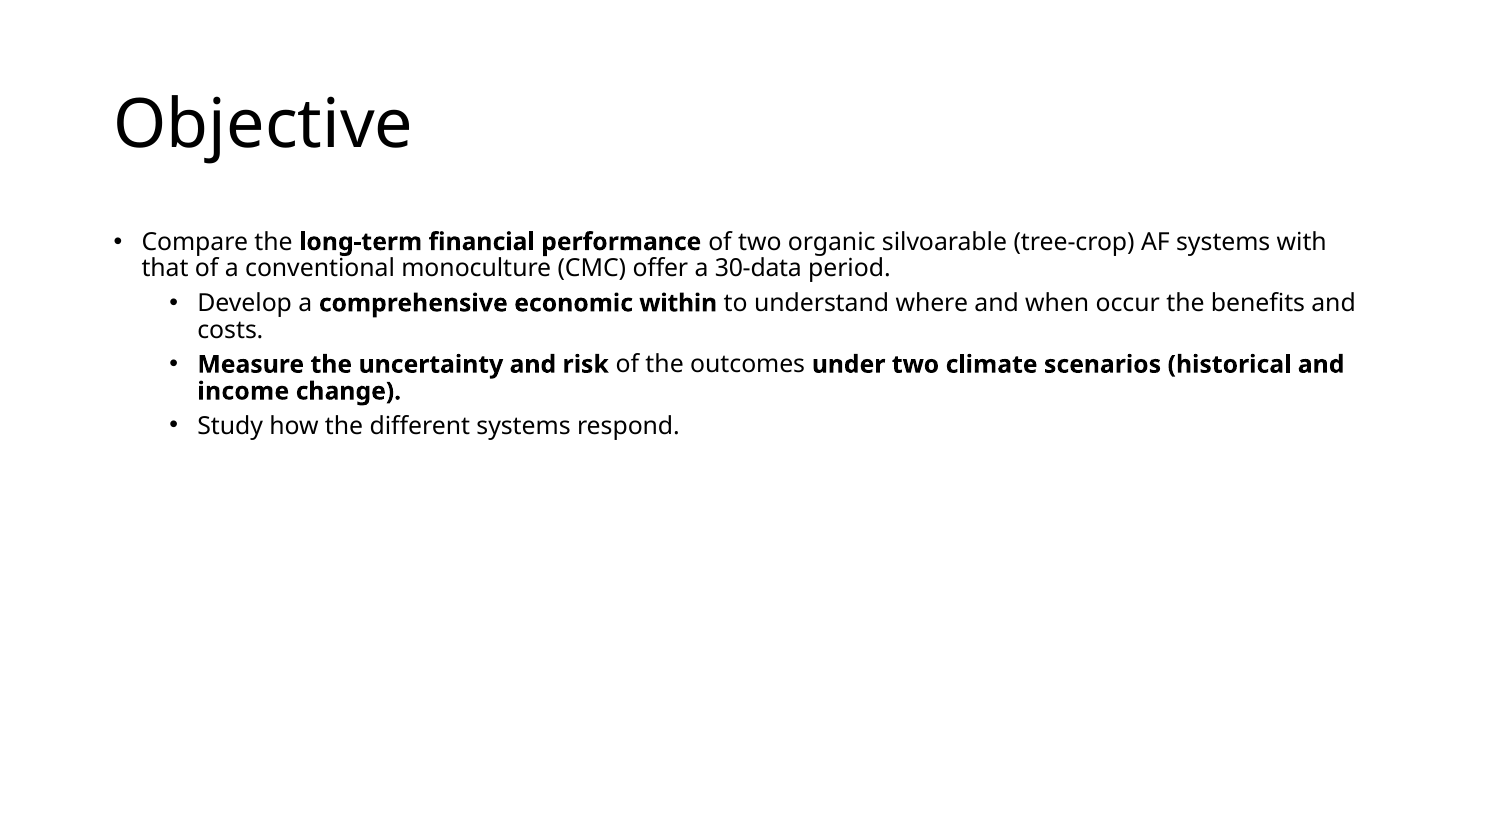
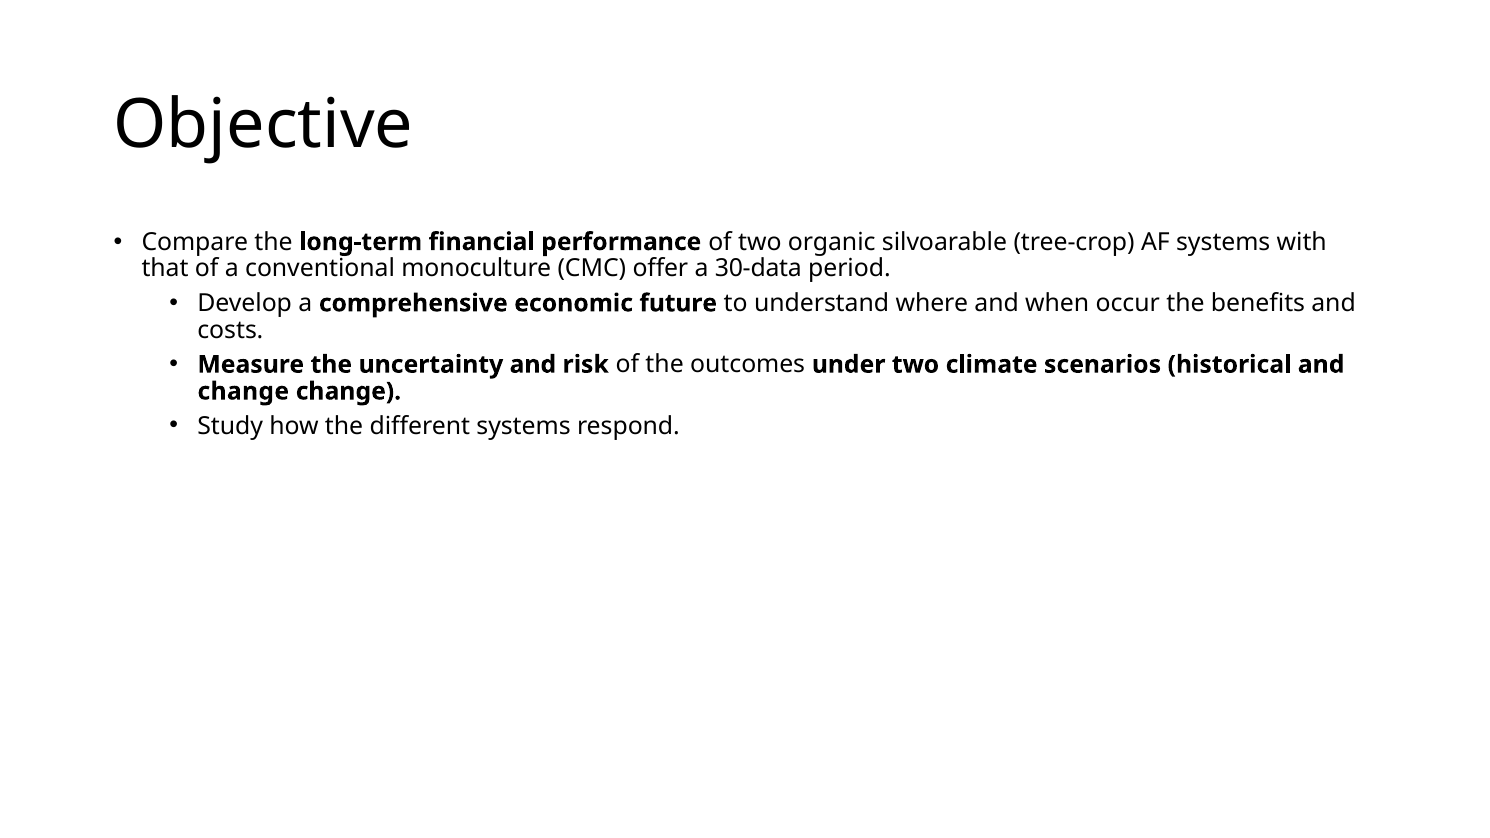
within: within -> future
income at (243, 391): income -> change
